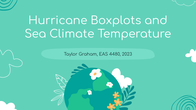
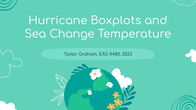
Climate: Climate -> Change
